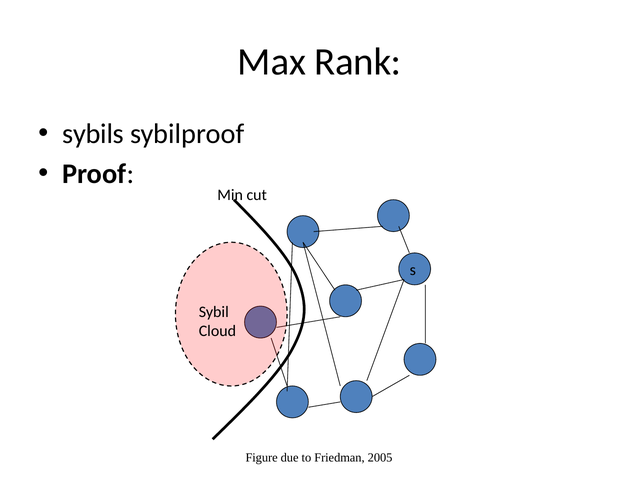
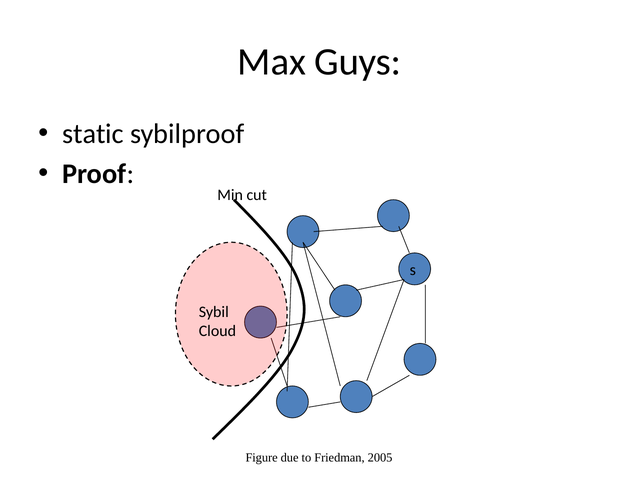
Rank: Rank -> Guys
sybils: sybils -> static
